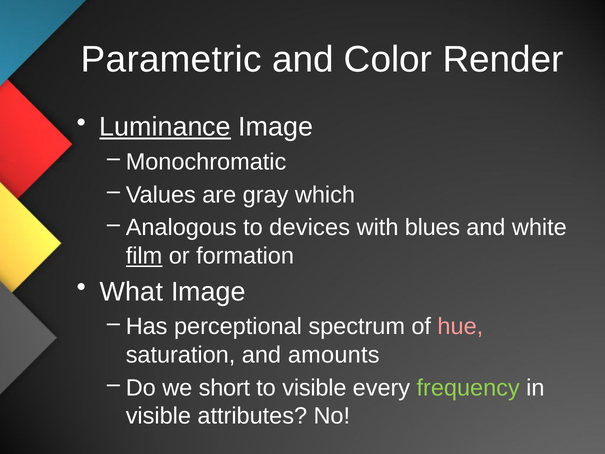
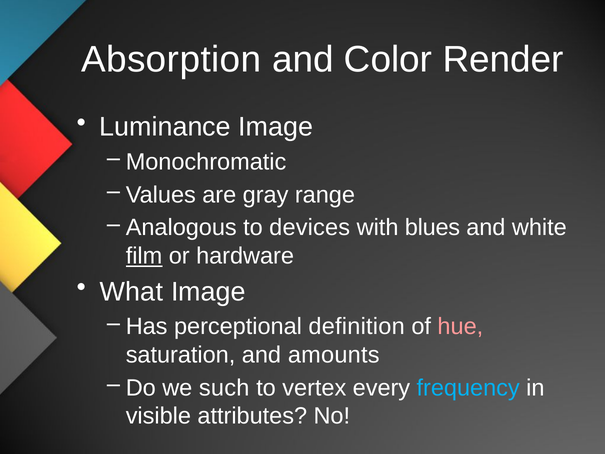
Parametric: Parametric -> Absorption
Luminance underline: present -> none
which: which -> range
formation: formation -> hardware
spectrum: spectrum -> definition
short: short -> such
to visible: visible -> vertex
frequency colour: light green -> light blue
